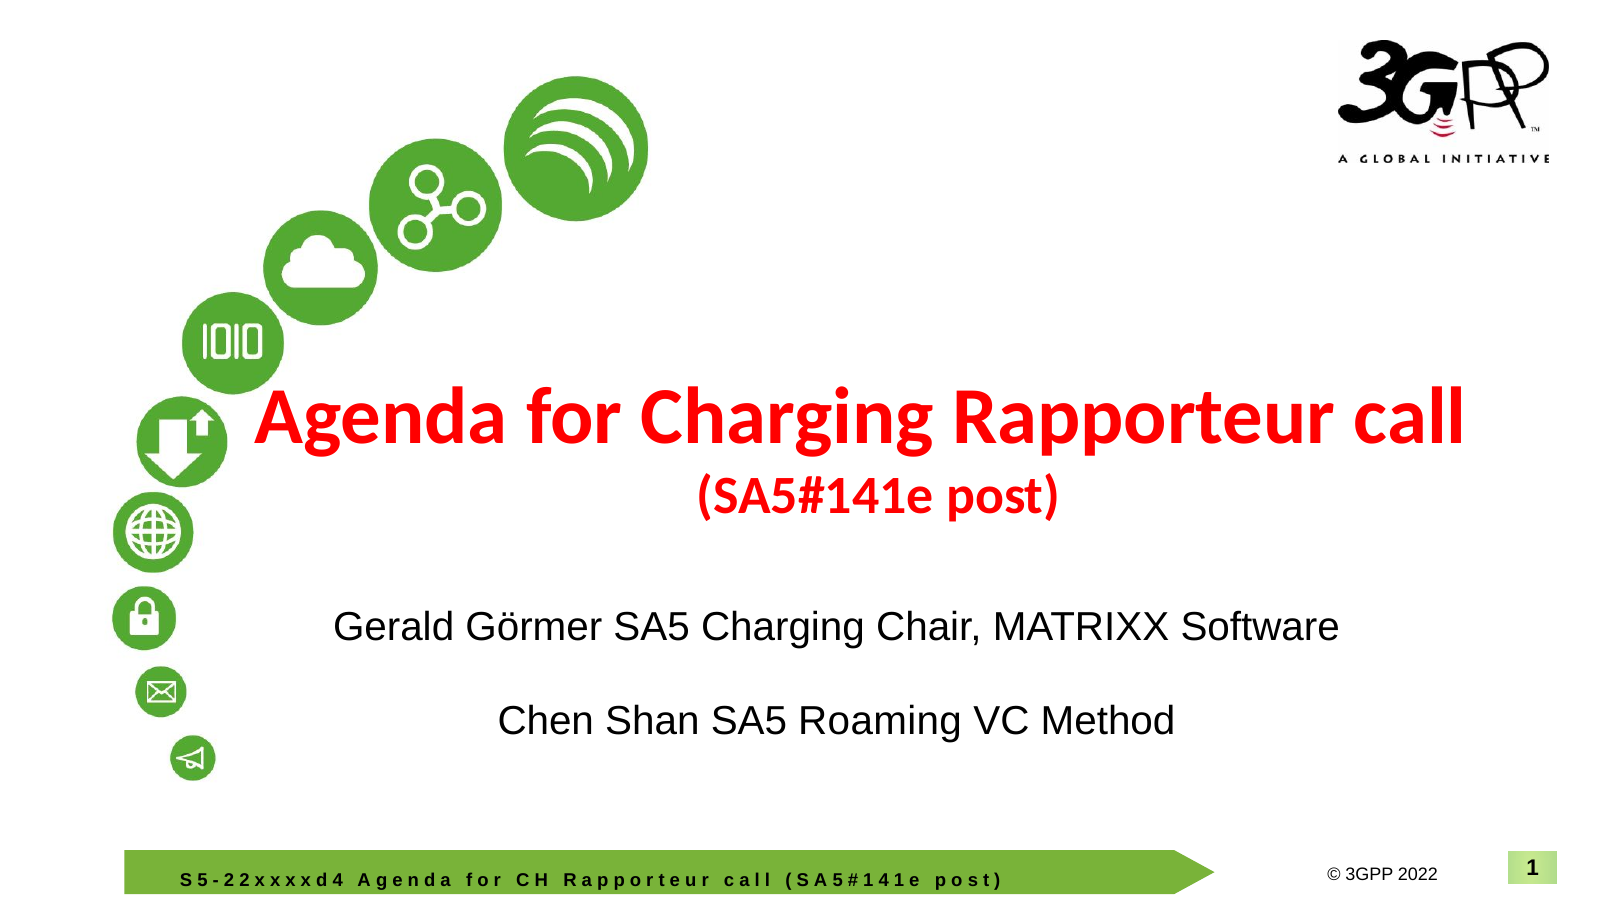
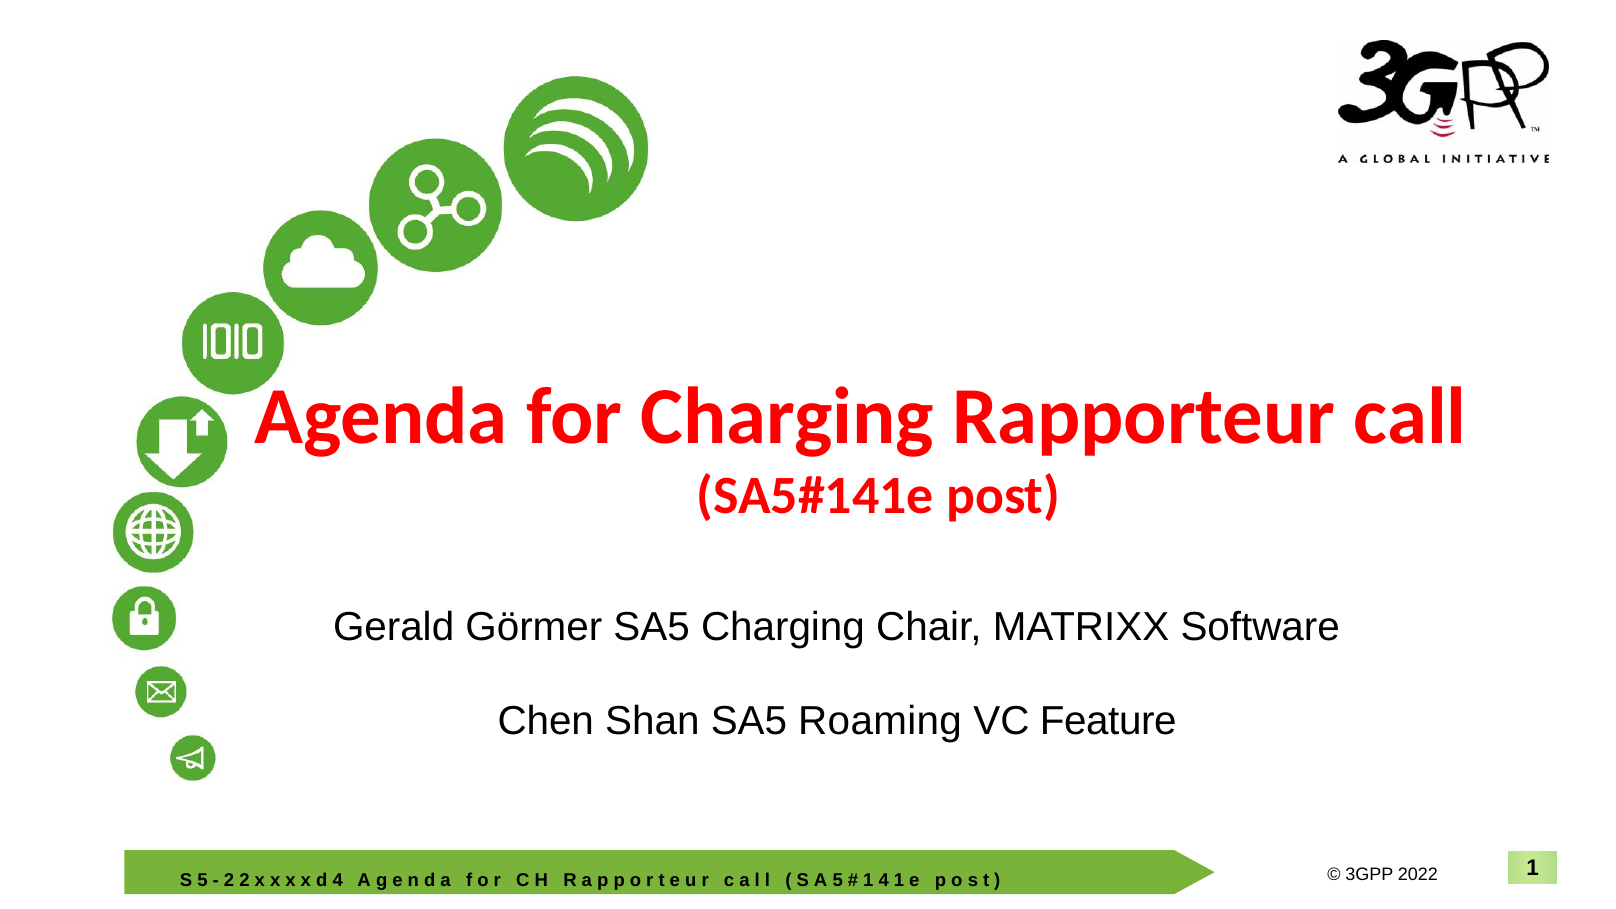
Method: Method -> Feature
